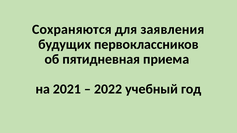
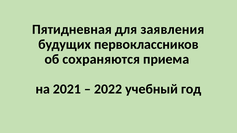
Сохраняются: Сохраняются -> Пятидневная
пятидневная: пятидневная -> сохраняются
